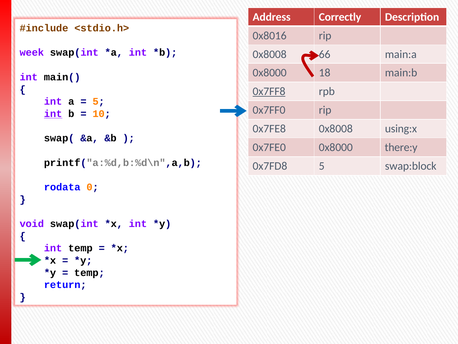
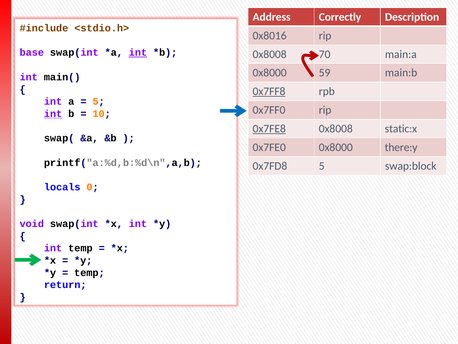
week: week -> base
int at (138, 53) underline: none -> present
66: 66 -> 70
18: 18 -> 59
0x7FE8 underline: none -> present
using:x: using:x -> static:x
rodata: rodata -> locals
